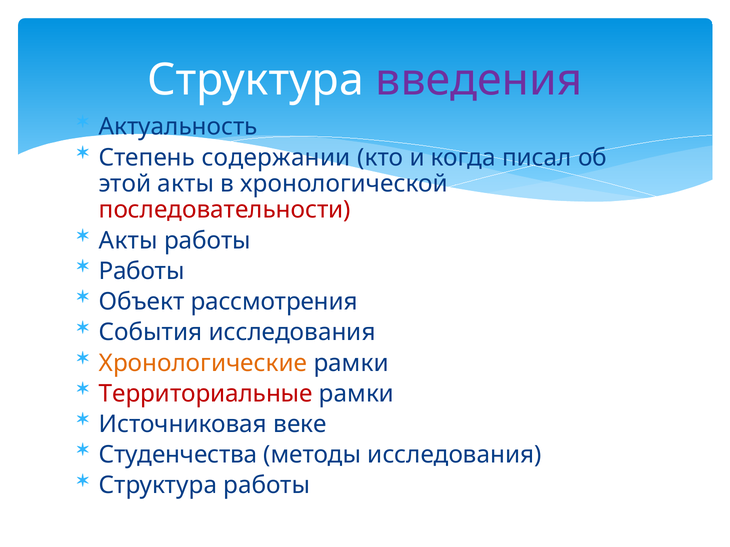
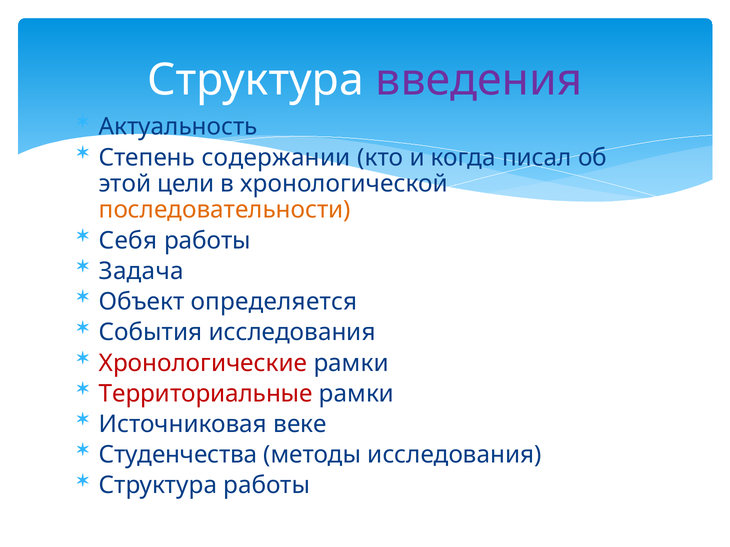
этой акты: акты -> цели
последовательности colour: red -> orange
Акты at (128, 241): Акты -> Себя
Работы at (142, 271): Работы -> Задача
рассмотрения: рассмотрения -> определяется
Хронологические colour: orange -> red
